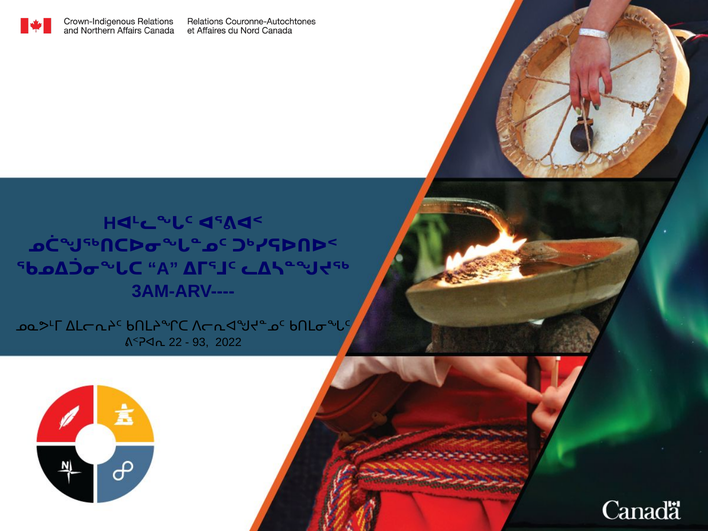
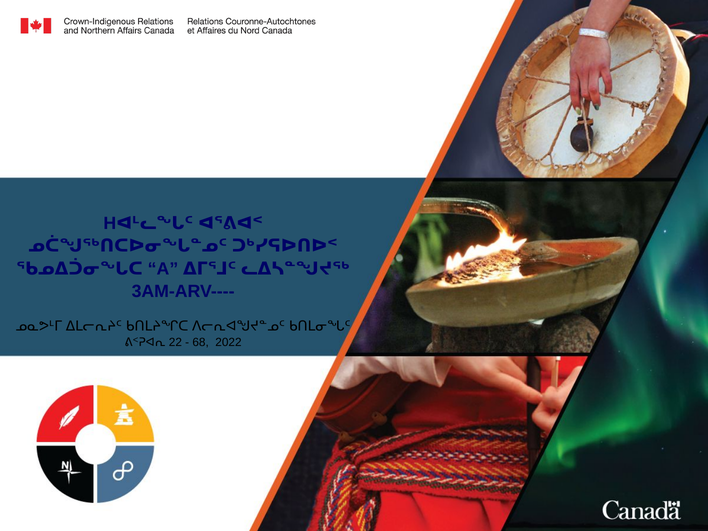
93: 93 -> 68
